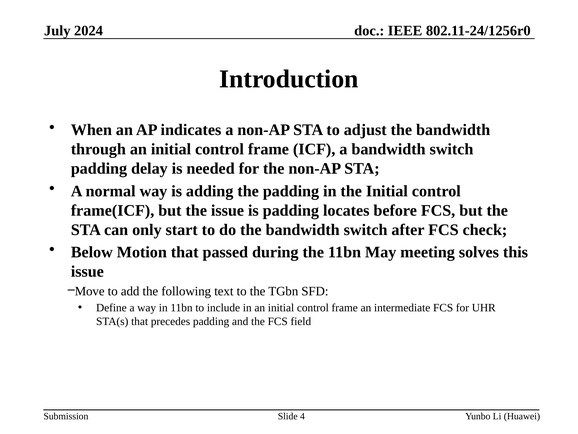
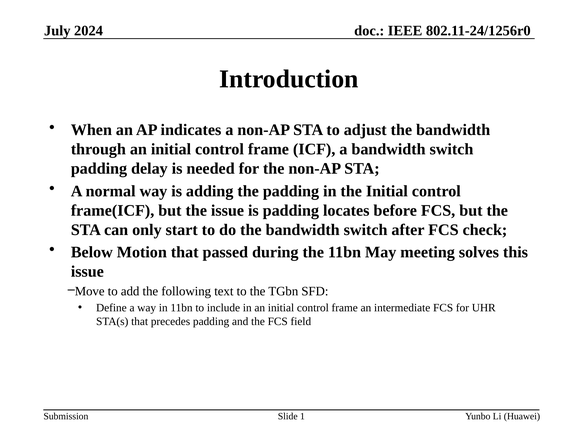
4: 4 -> 1
